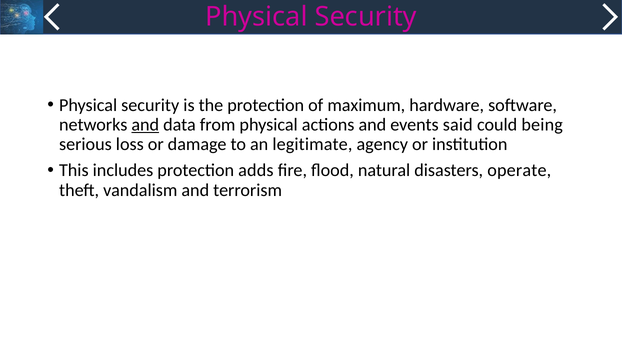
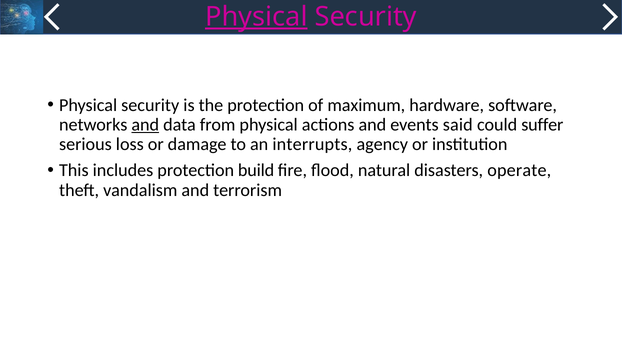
Physical at (256, 17) underline: none -> present
being: being -> suffer
legitimate: legitimate -> interrupts
adds: adds -> build
